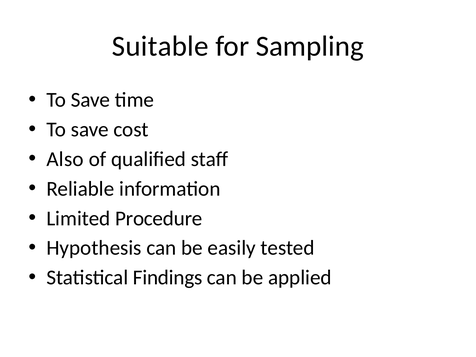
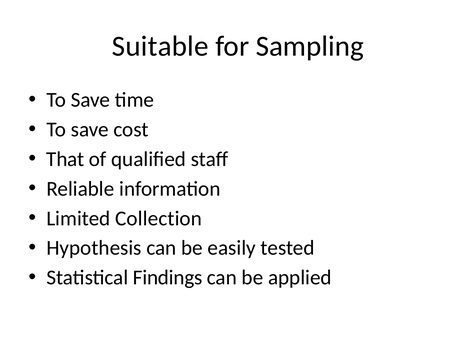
Also: Also -> That
Procedure: Procedure -> Collection
